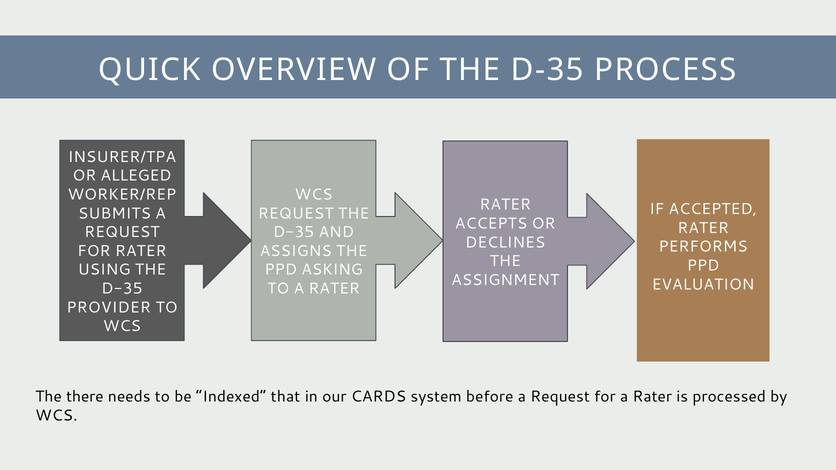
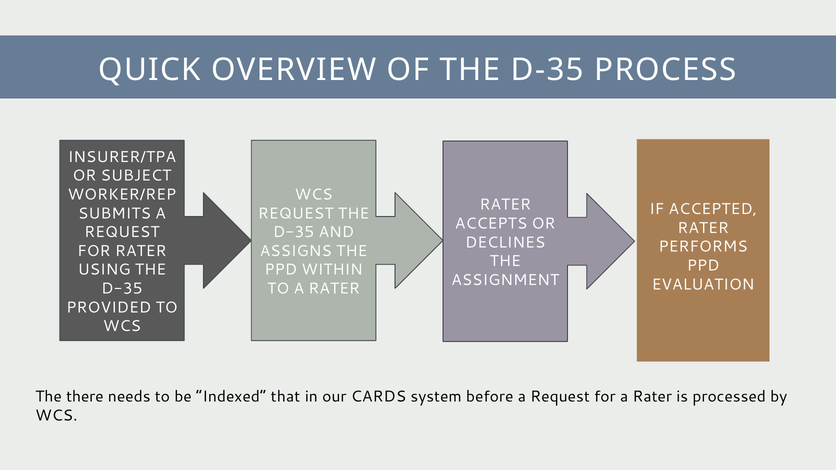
ALLEGED: ALLEGED -> SUBJECT
ASKING: ASKING -> WITHIN
PROVIDER: PROVIDER -> PROVIDED
